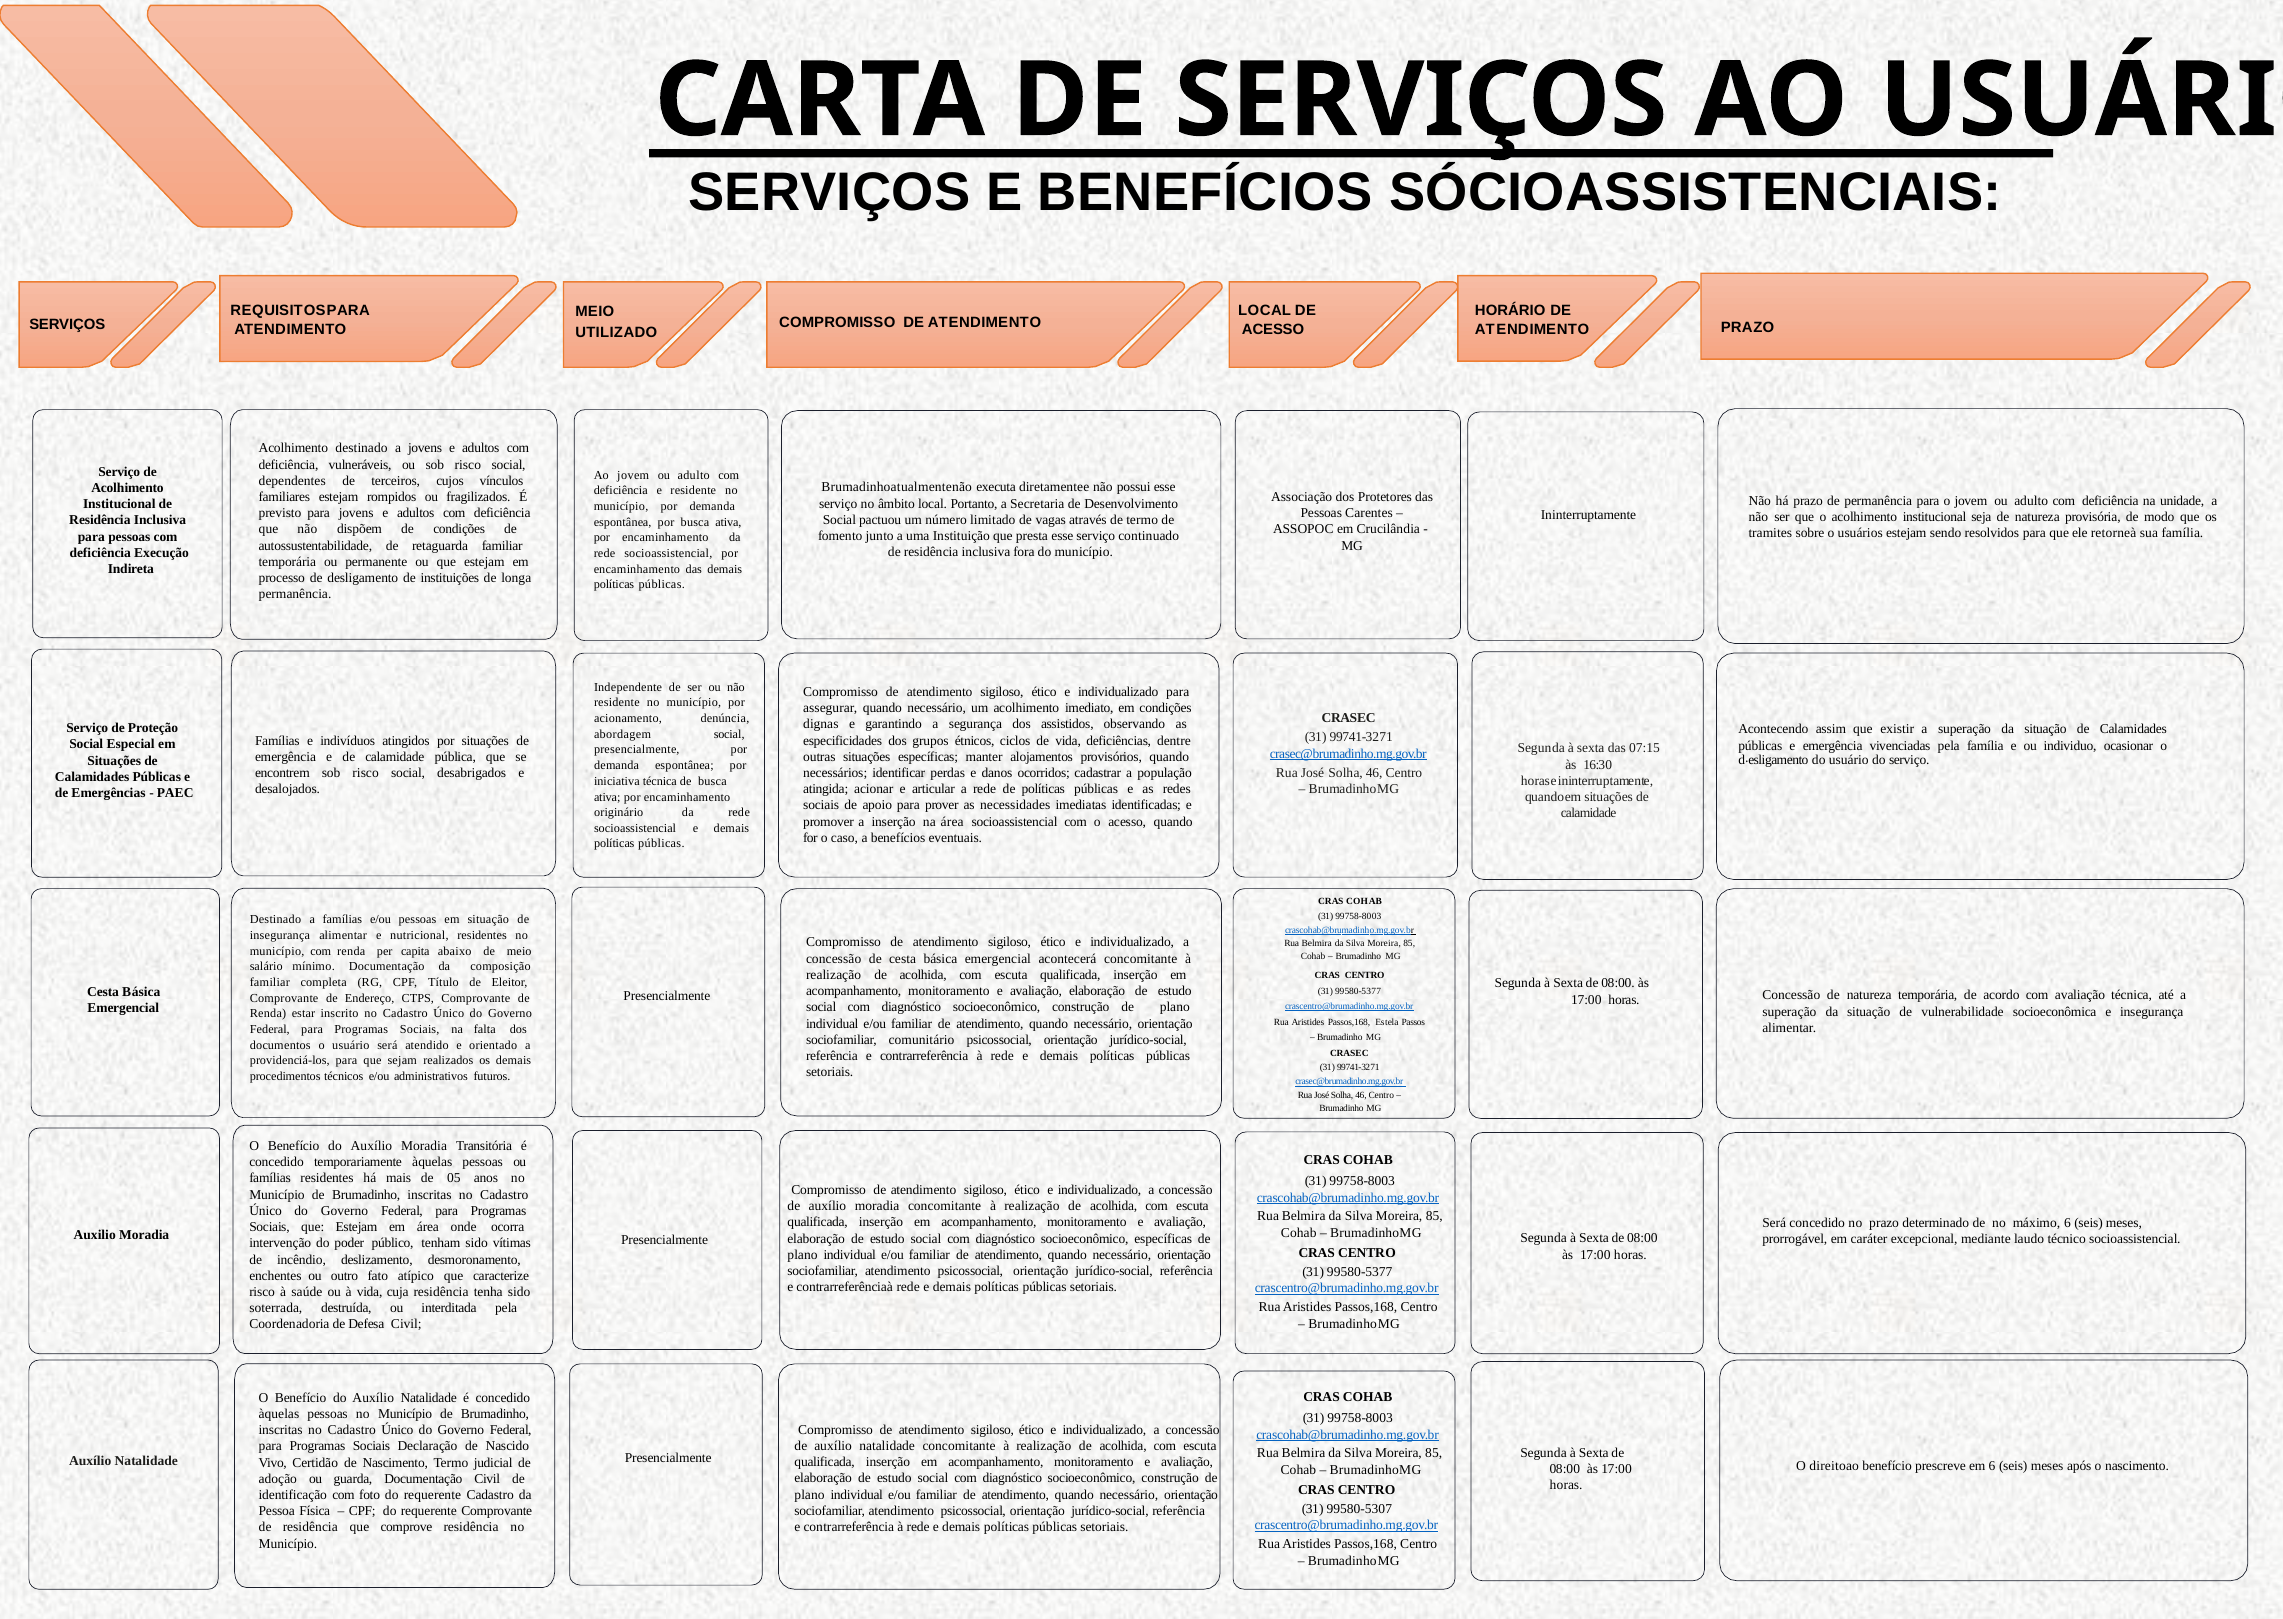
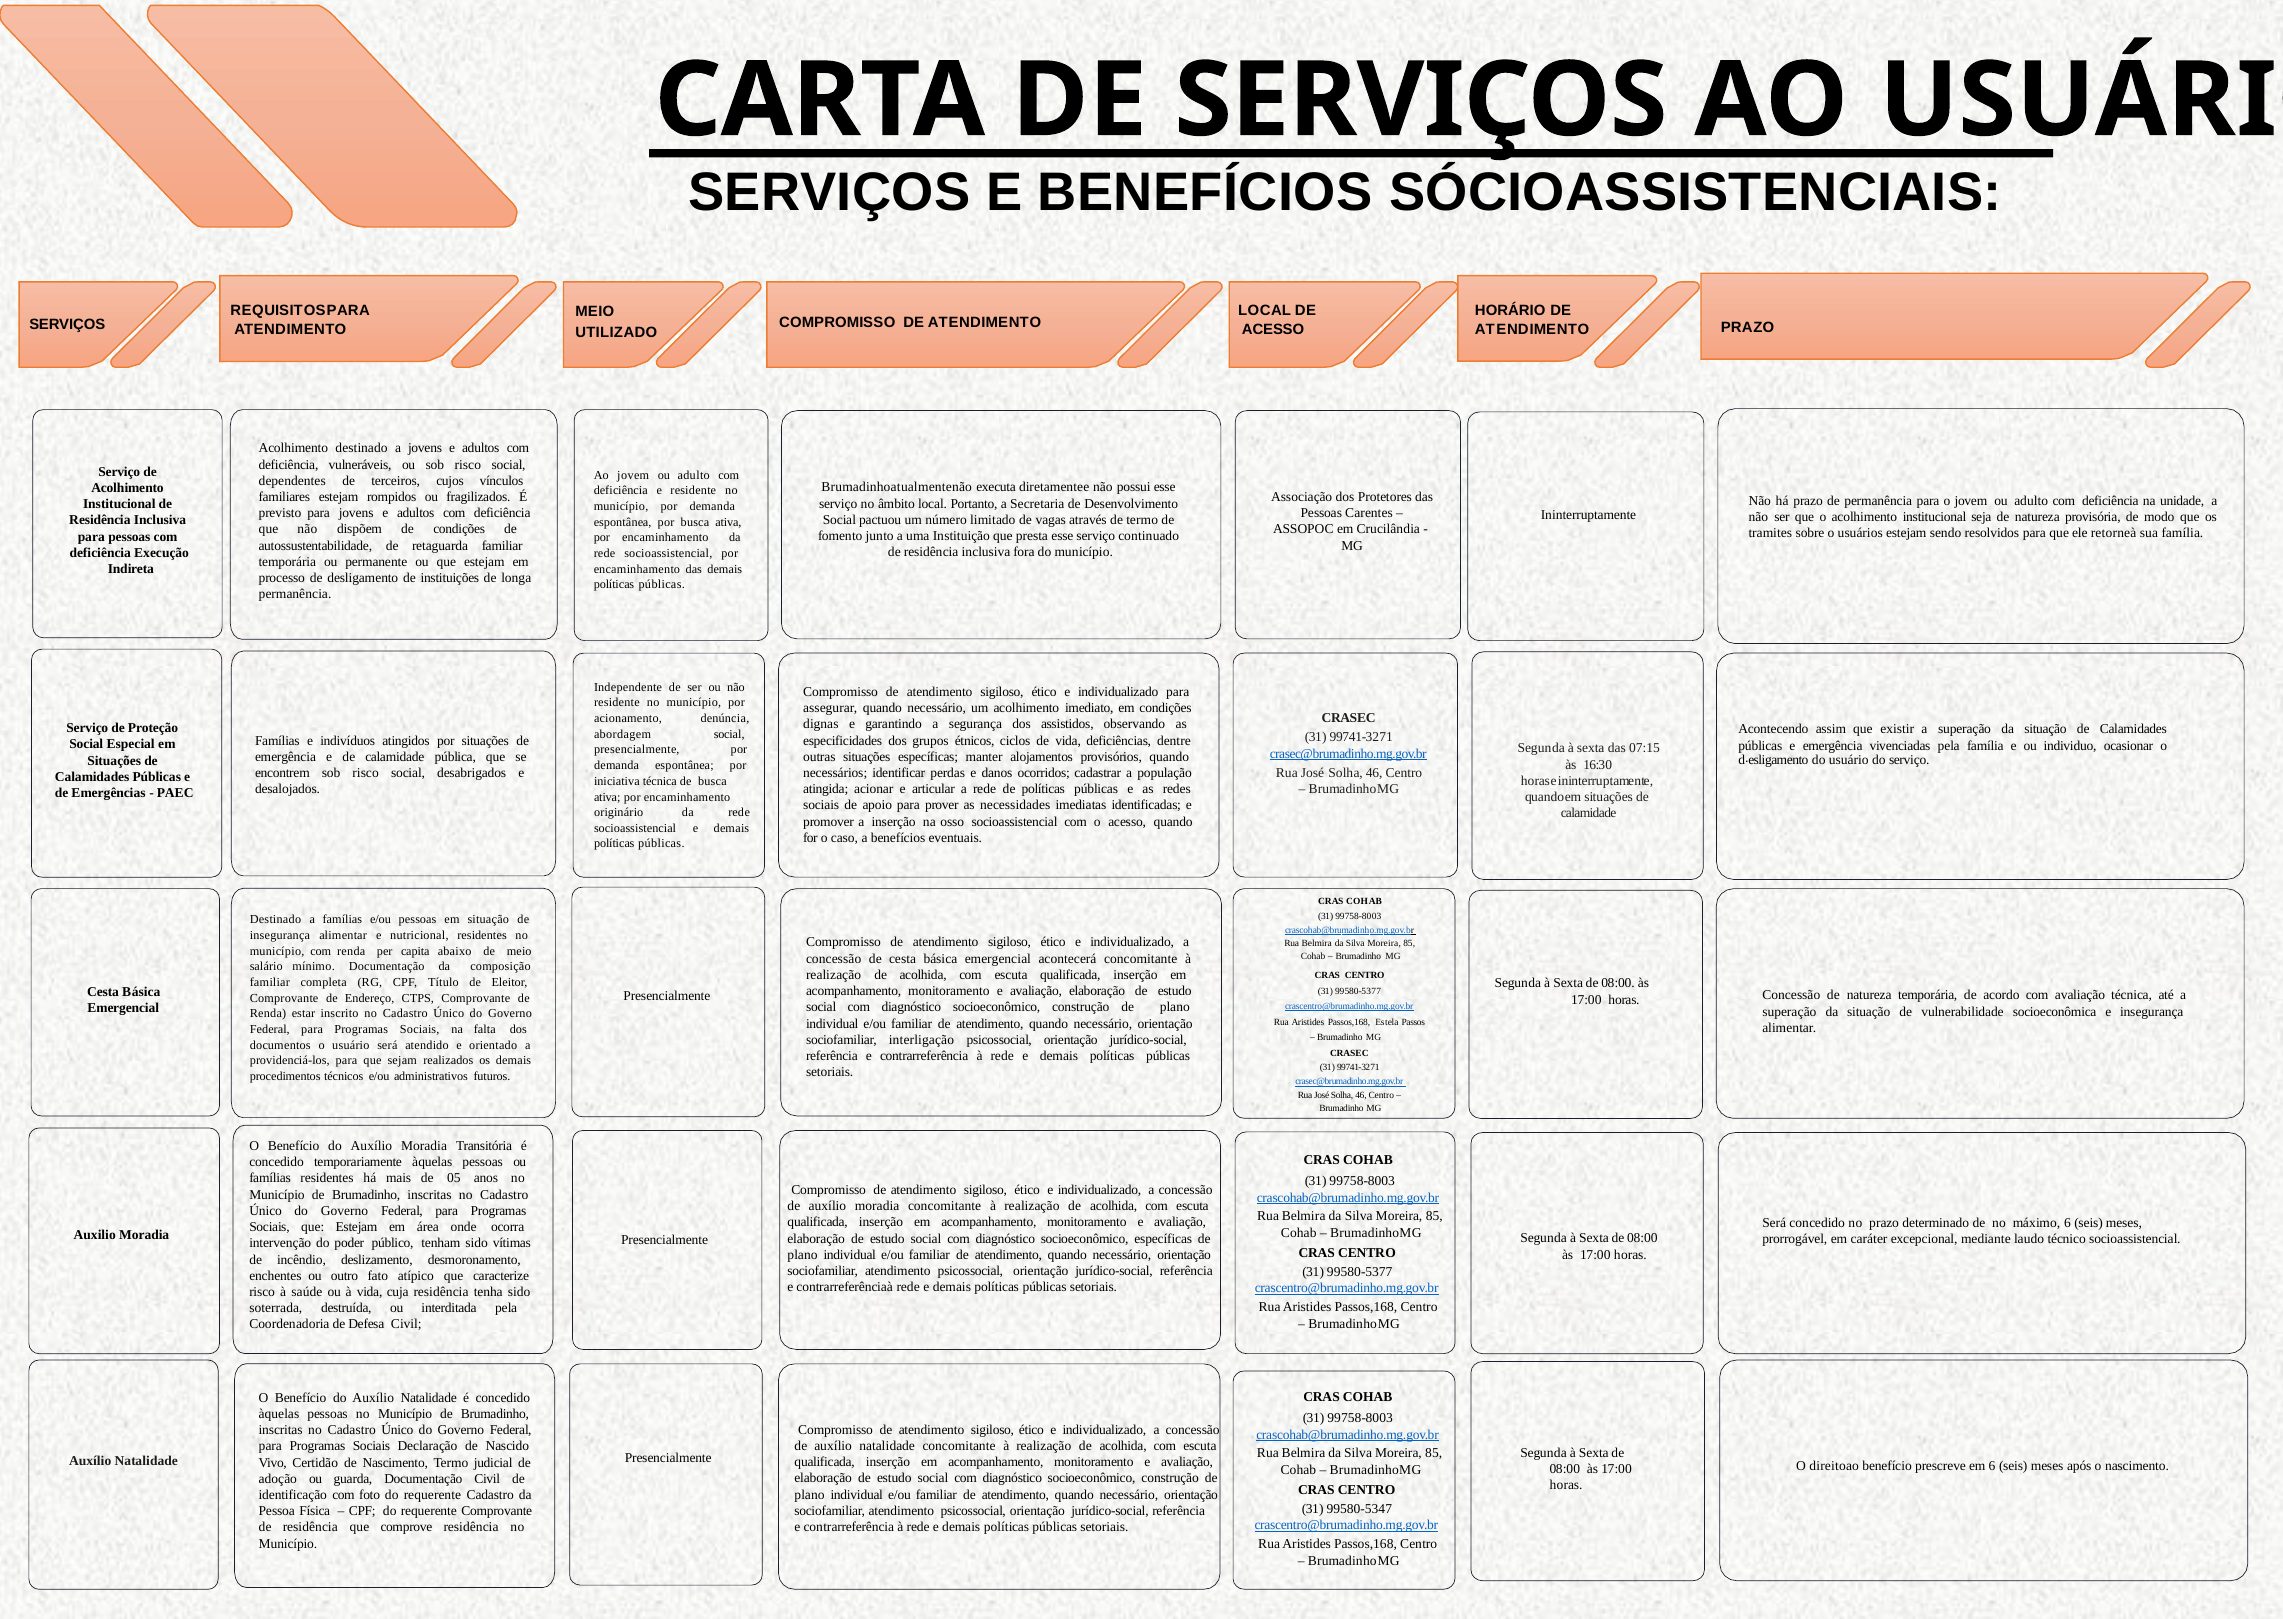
na área: área -> osso
comunitário: comunitário -> interligação
99580-5307: 99580-5307 -> 99580-5347
